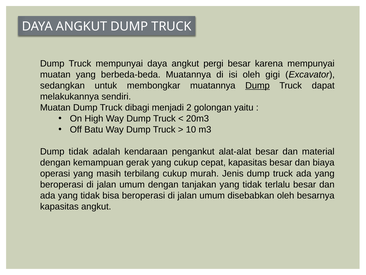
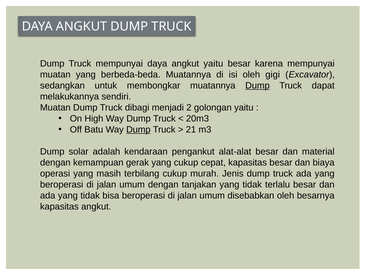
pergi at (213, 63): pergi -> yaitu
Dump at (138, 129) underline: none -> present
10: 10 -> 21
Dump tidak: tidak -> solar
